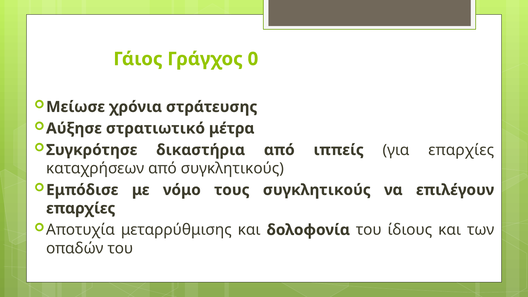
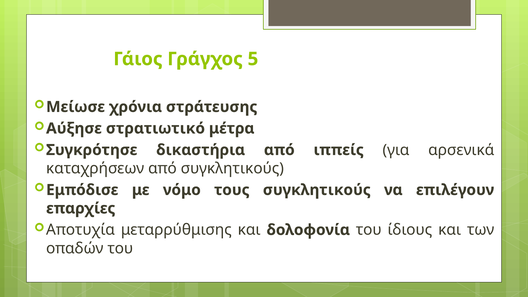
0: 0 -> 5
για επαρχίες: επαρχίες -> αρσενικά
